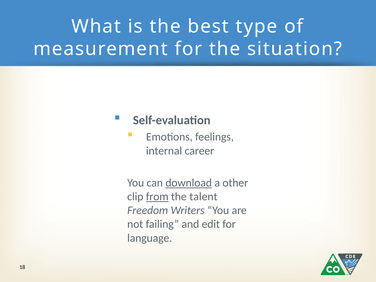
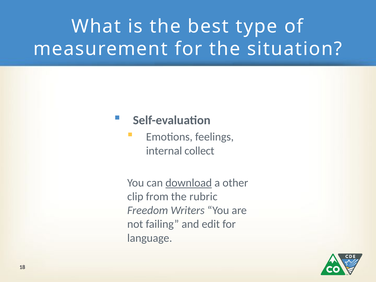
career: career -> collect
from underline: present -> none
talent: talent -> rubric
